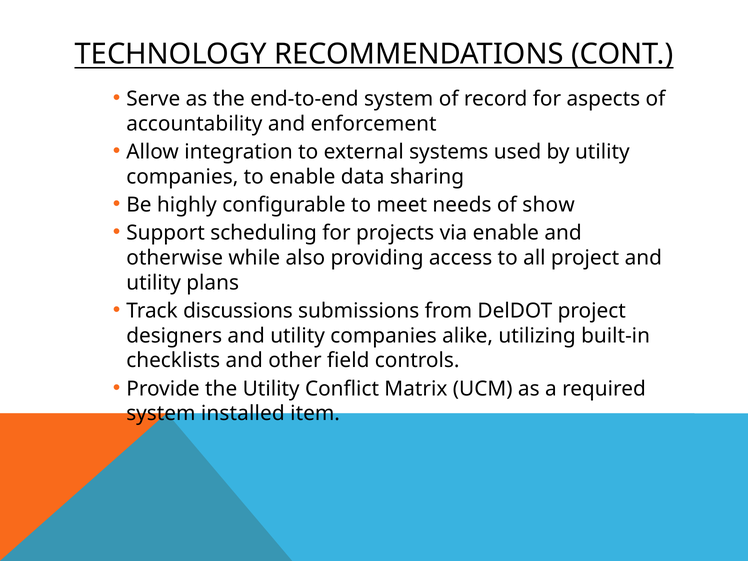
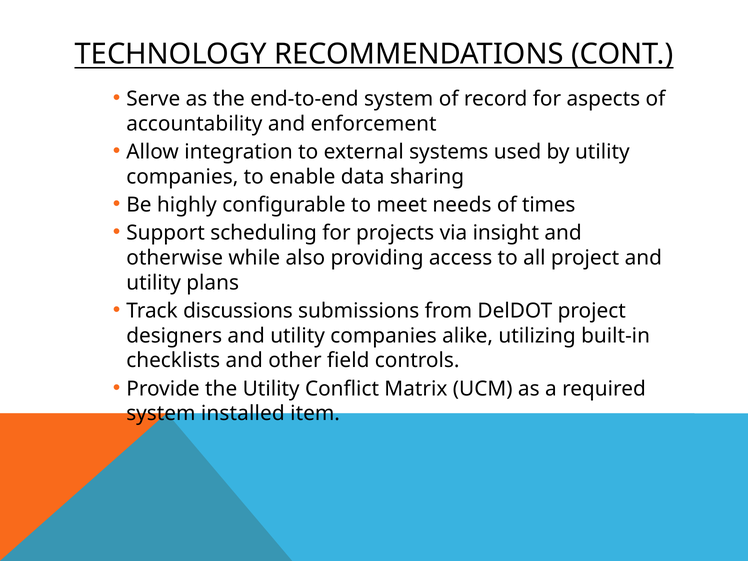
show: show -> times
via enable: enable -> insight
